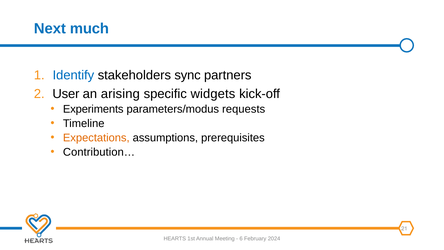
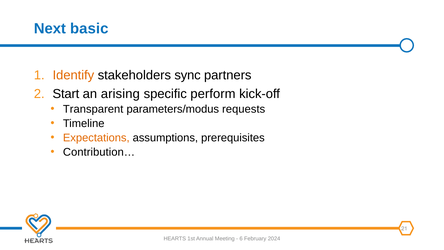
much: much -> basic
Identify colour: blue -> orange
User: User -> Start
widgets: widgets -> perform
Experiments: Experiments -> Transparent
